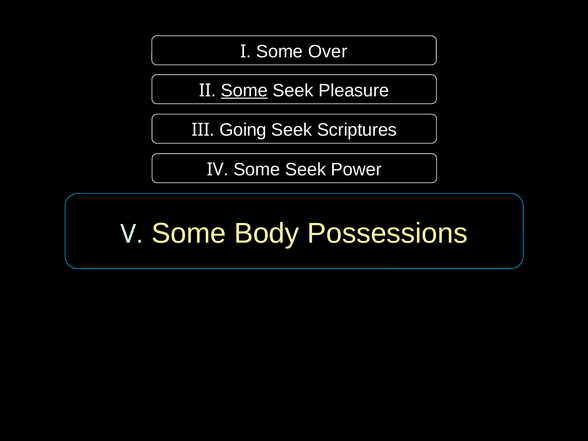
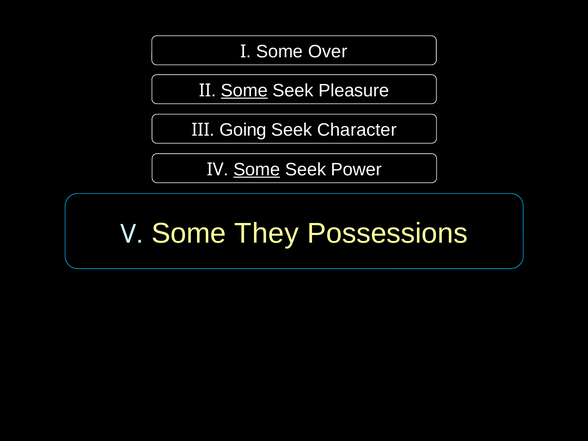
Scriptures: Scriptures -> Character
Some at (257, 169) underline: none -> present
Body: Body -> They
